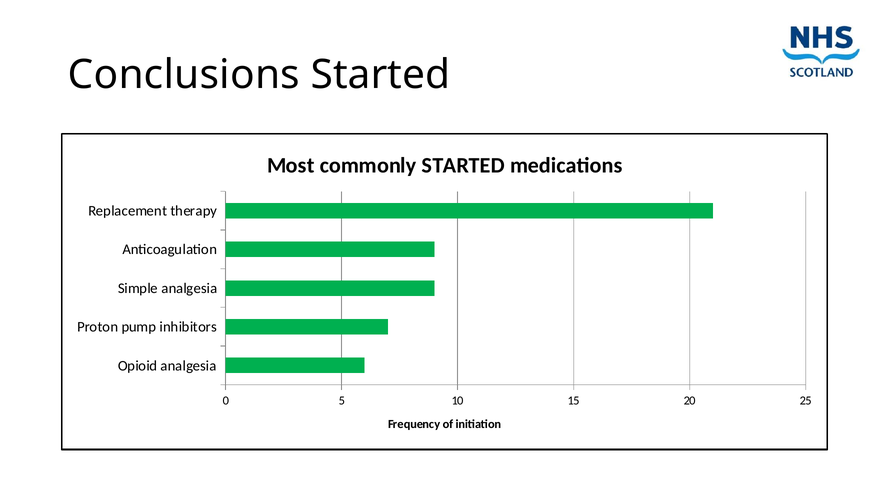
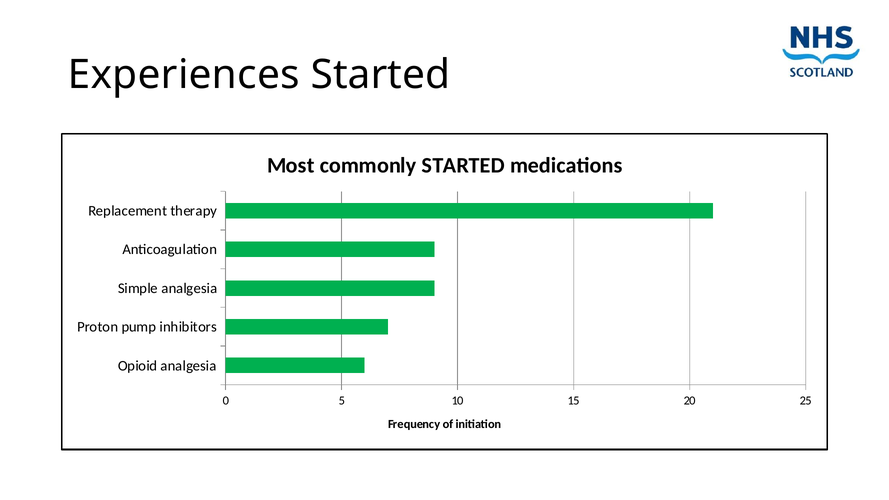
Conclusions: Conclusions -> Experiences
